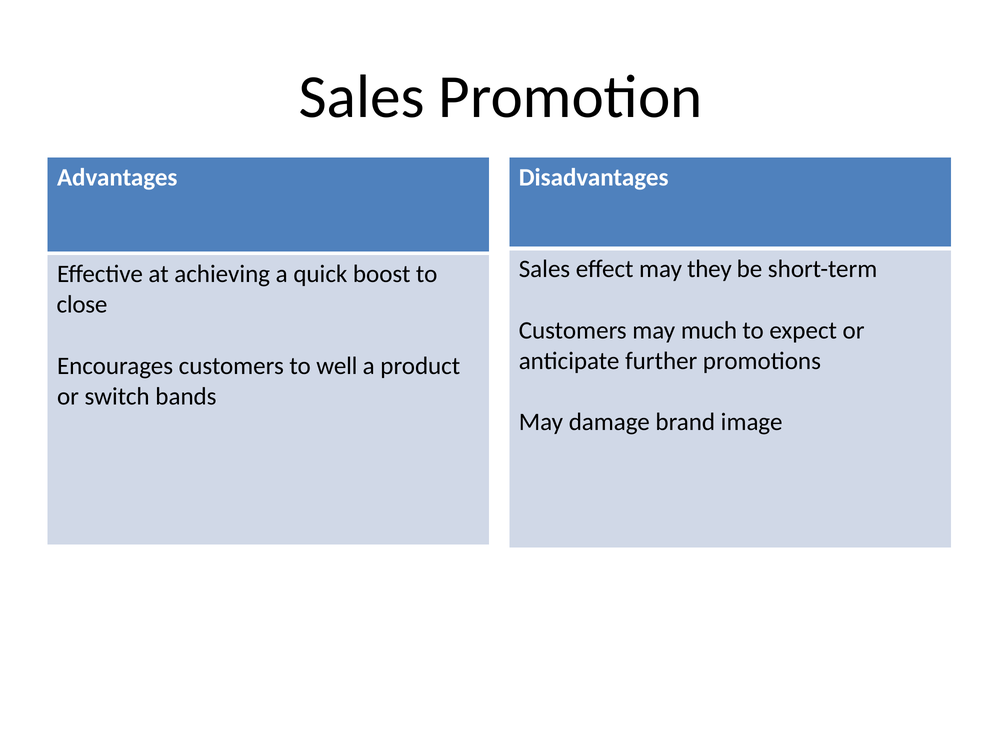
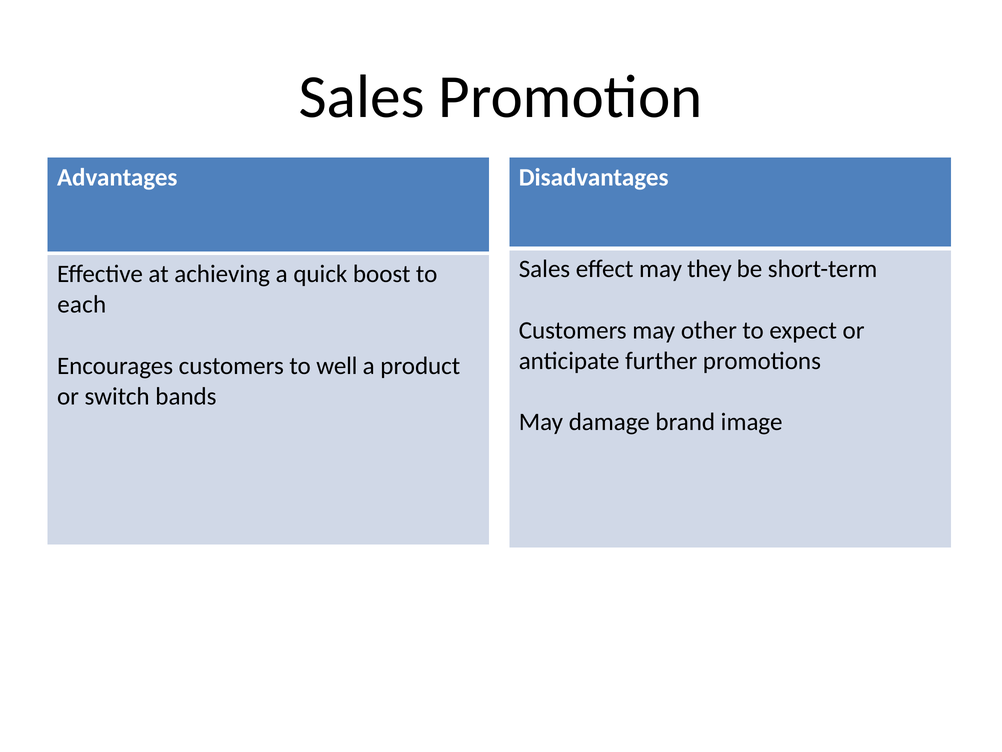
close: close -> each
much: much -> other
